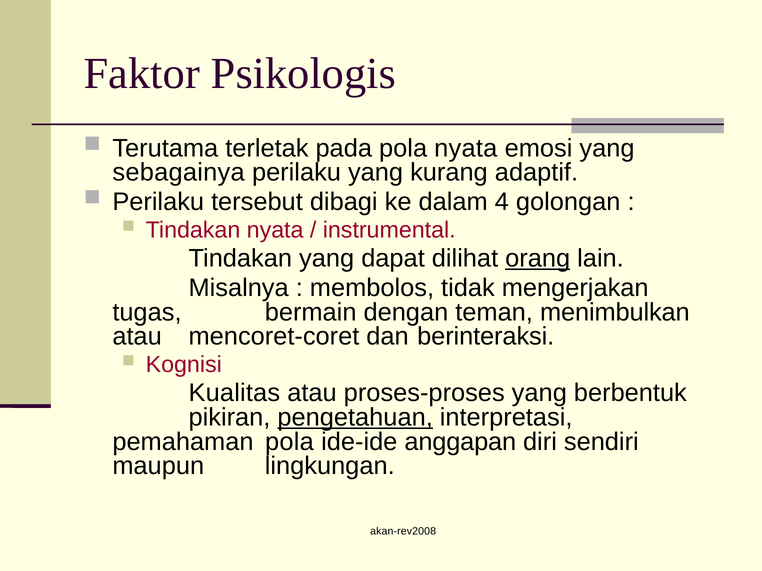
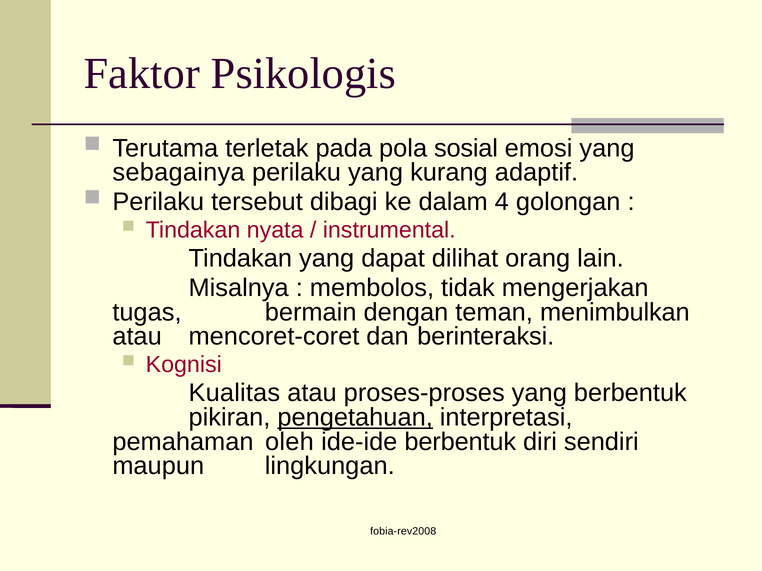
pola nyata: nyata -> sosial
orang underline: present -> none
pemahaman pola: pola -> oleh
ide-ide anggapan: anggapan -> berbentuk
akan-rev2008: akan-rev2008 -> fobia-rev2008
